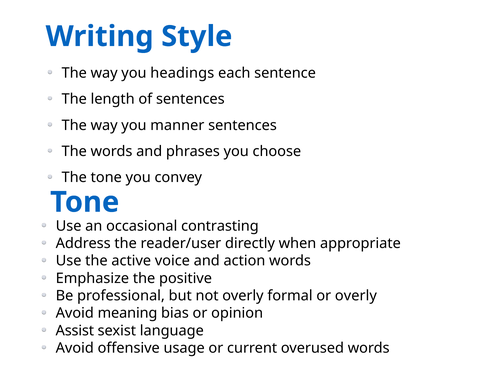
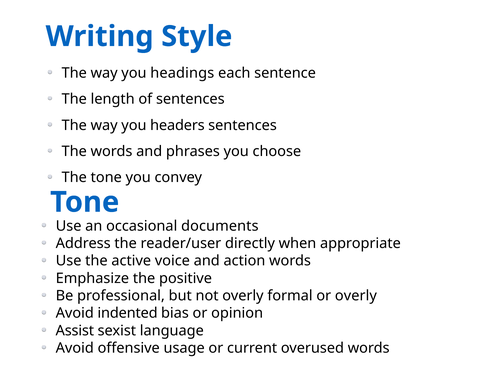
manner: manner -> headers
contrasting: contrasting -> documents
meaning: meaning -> indented
